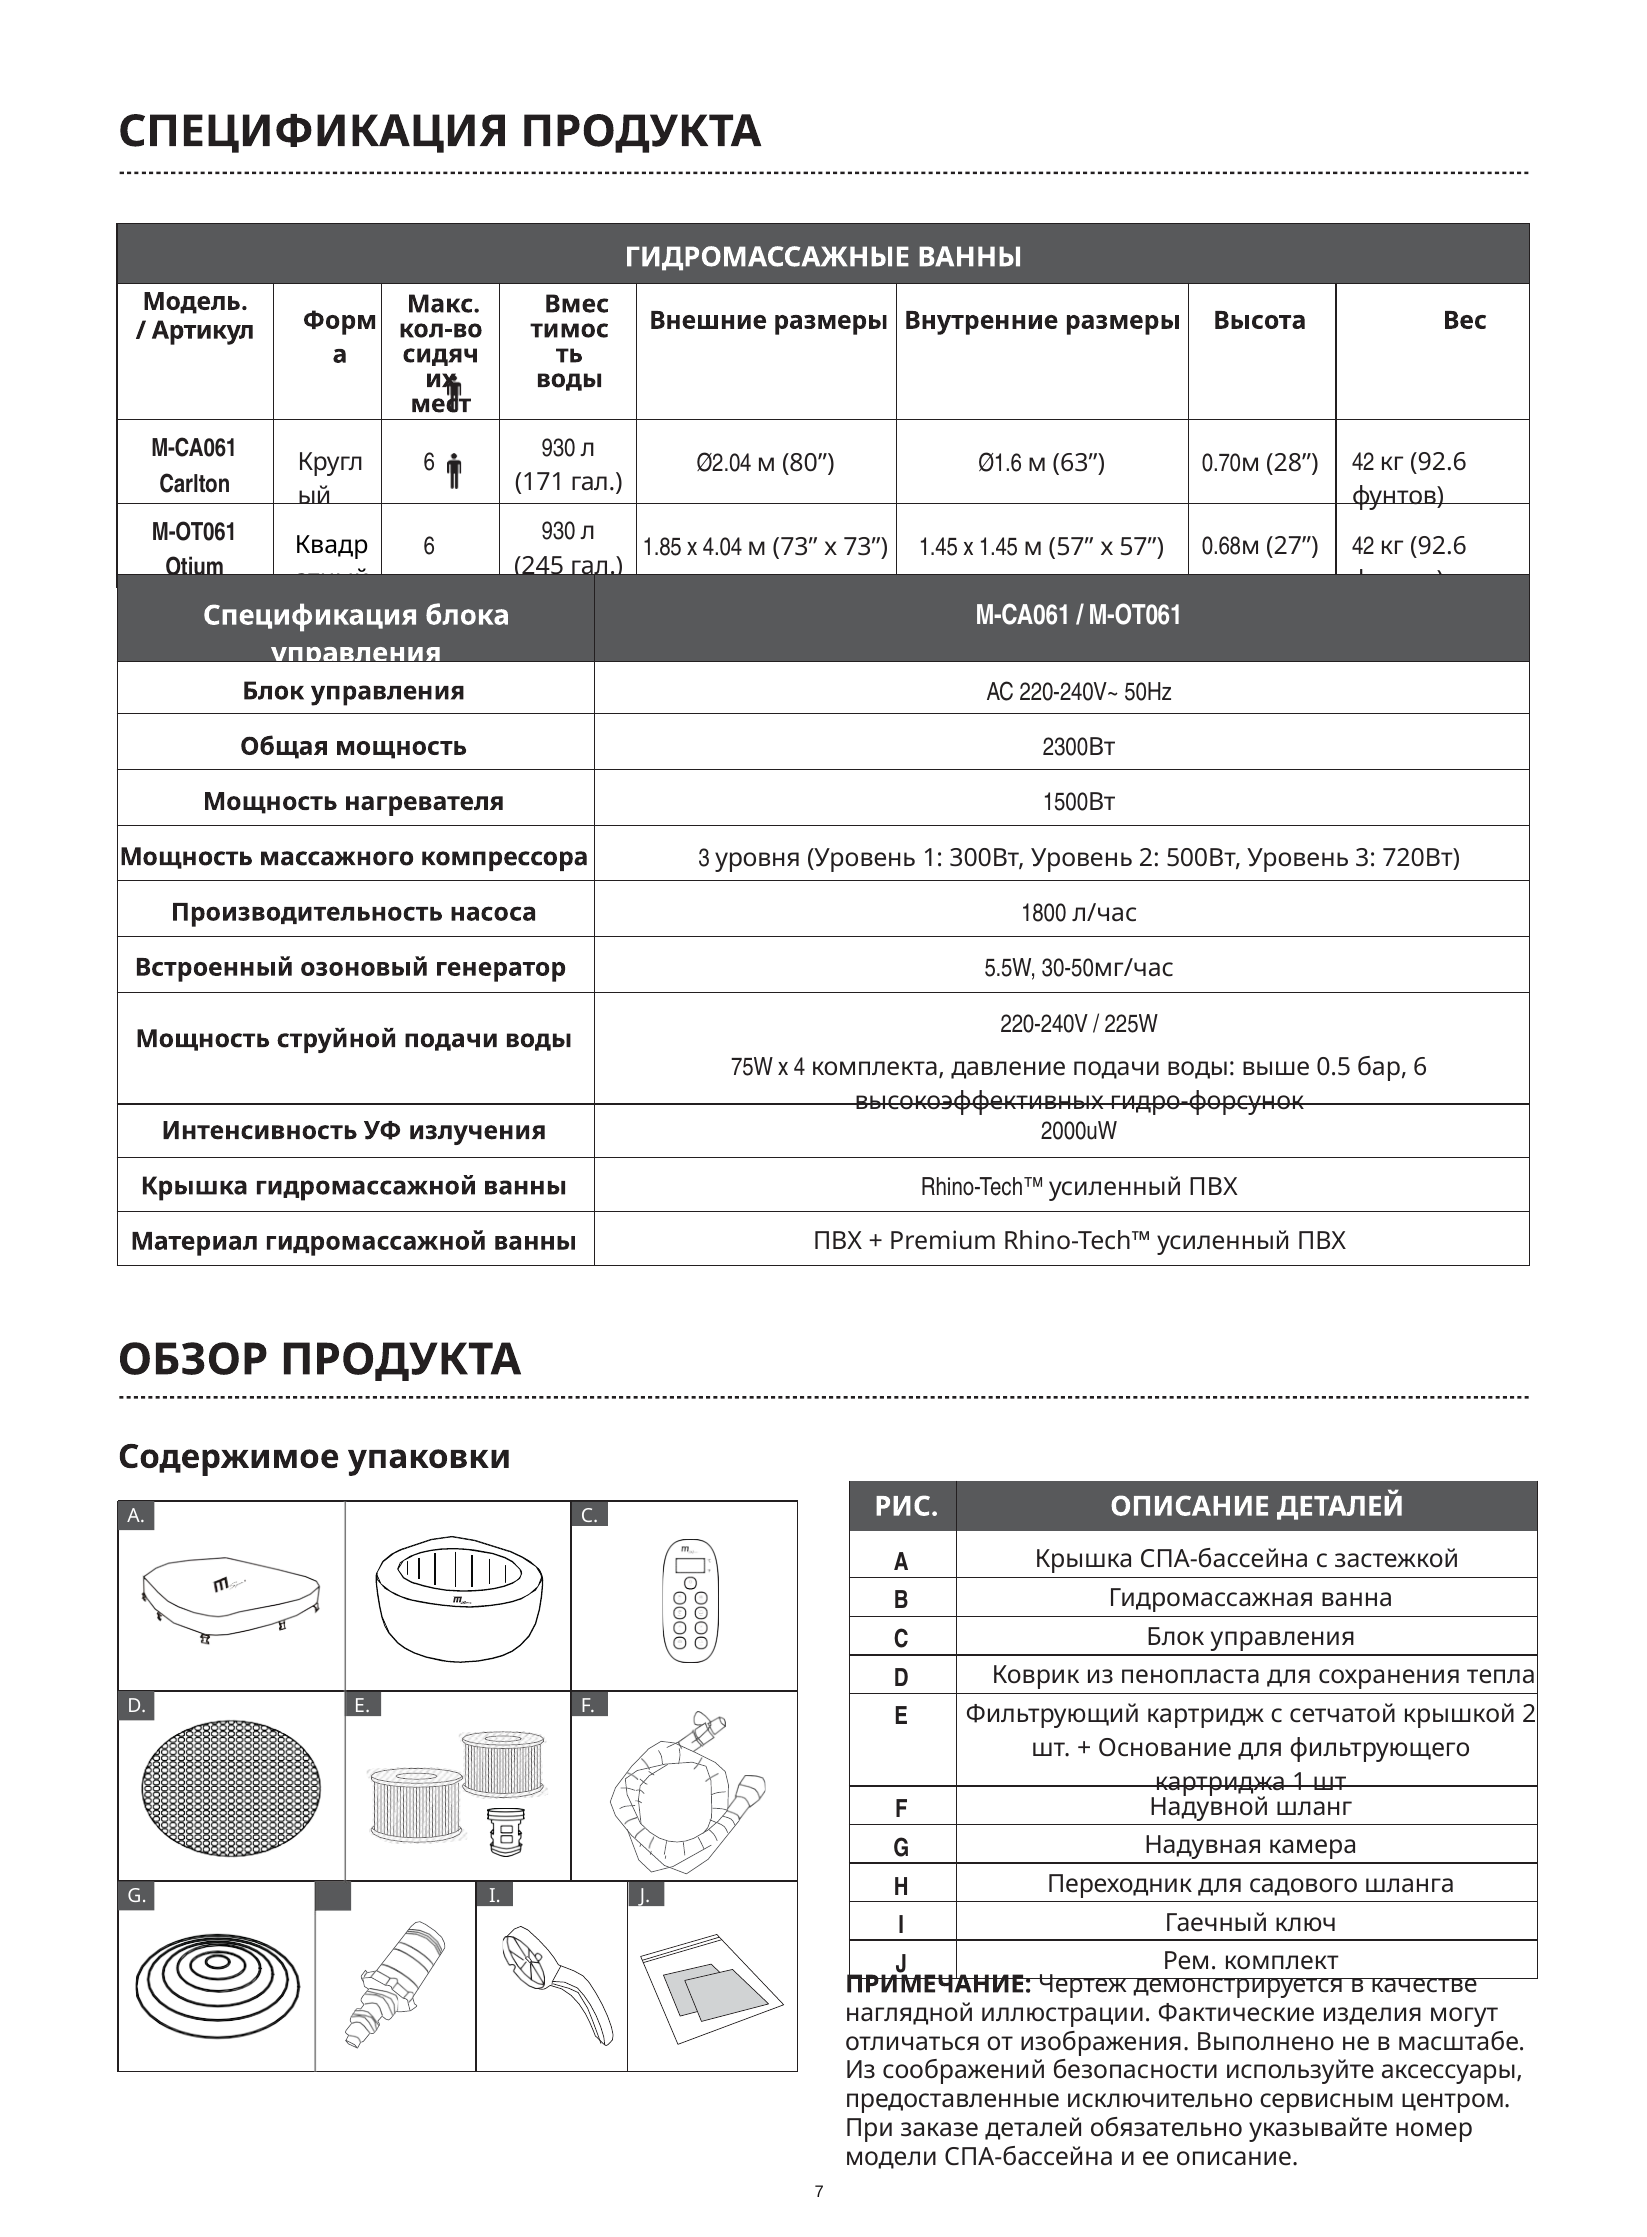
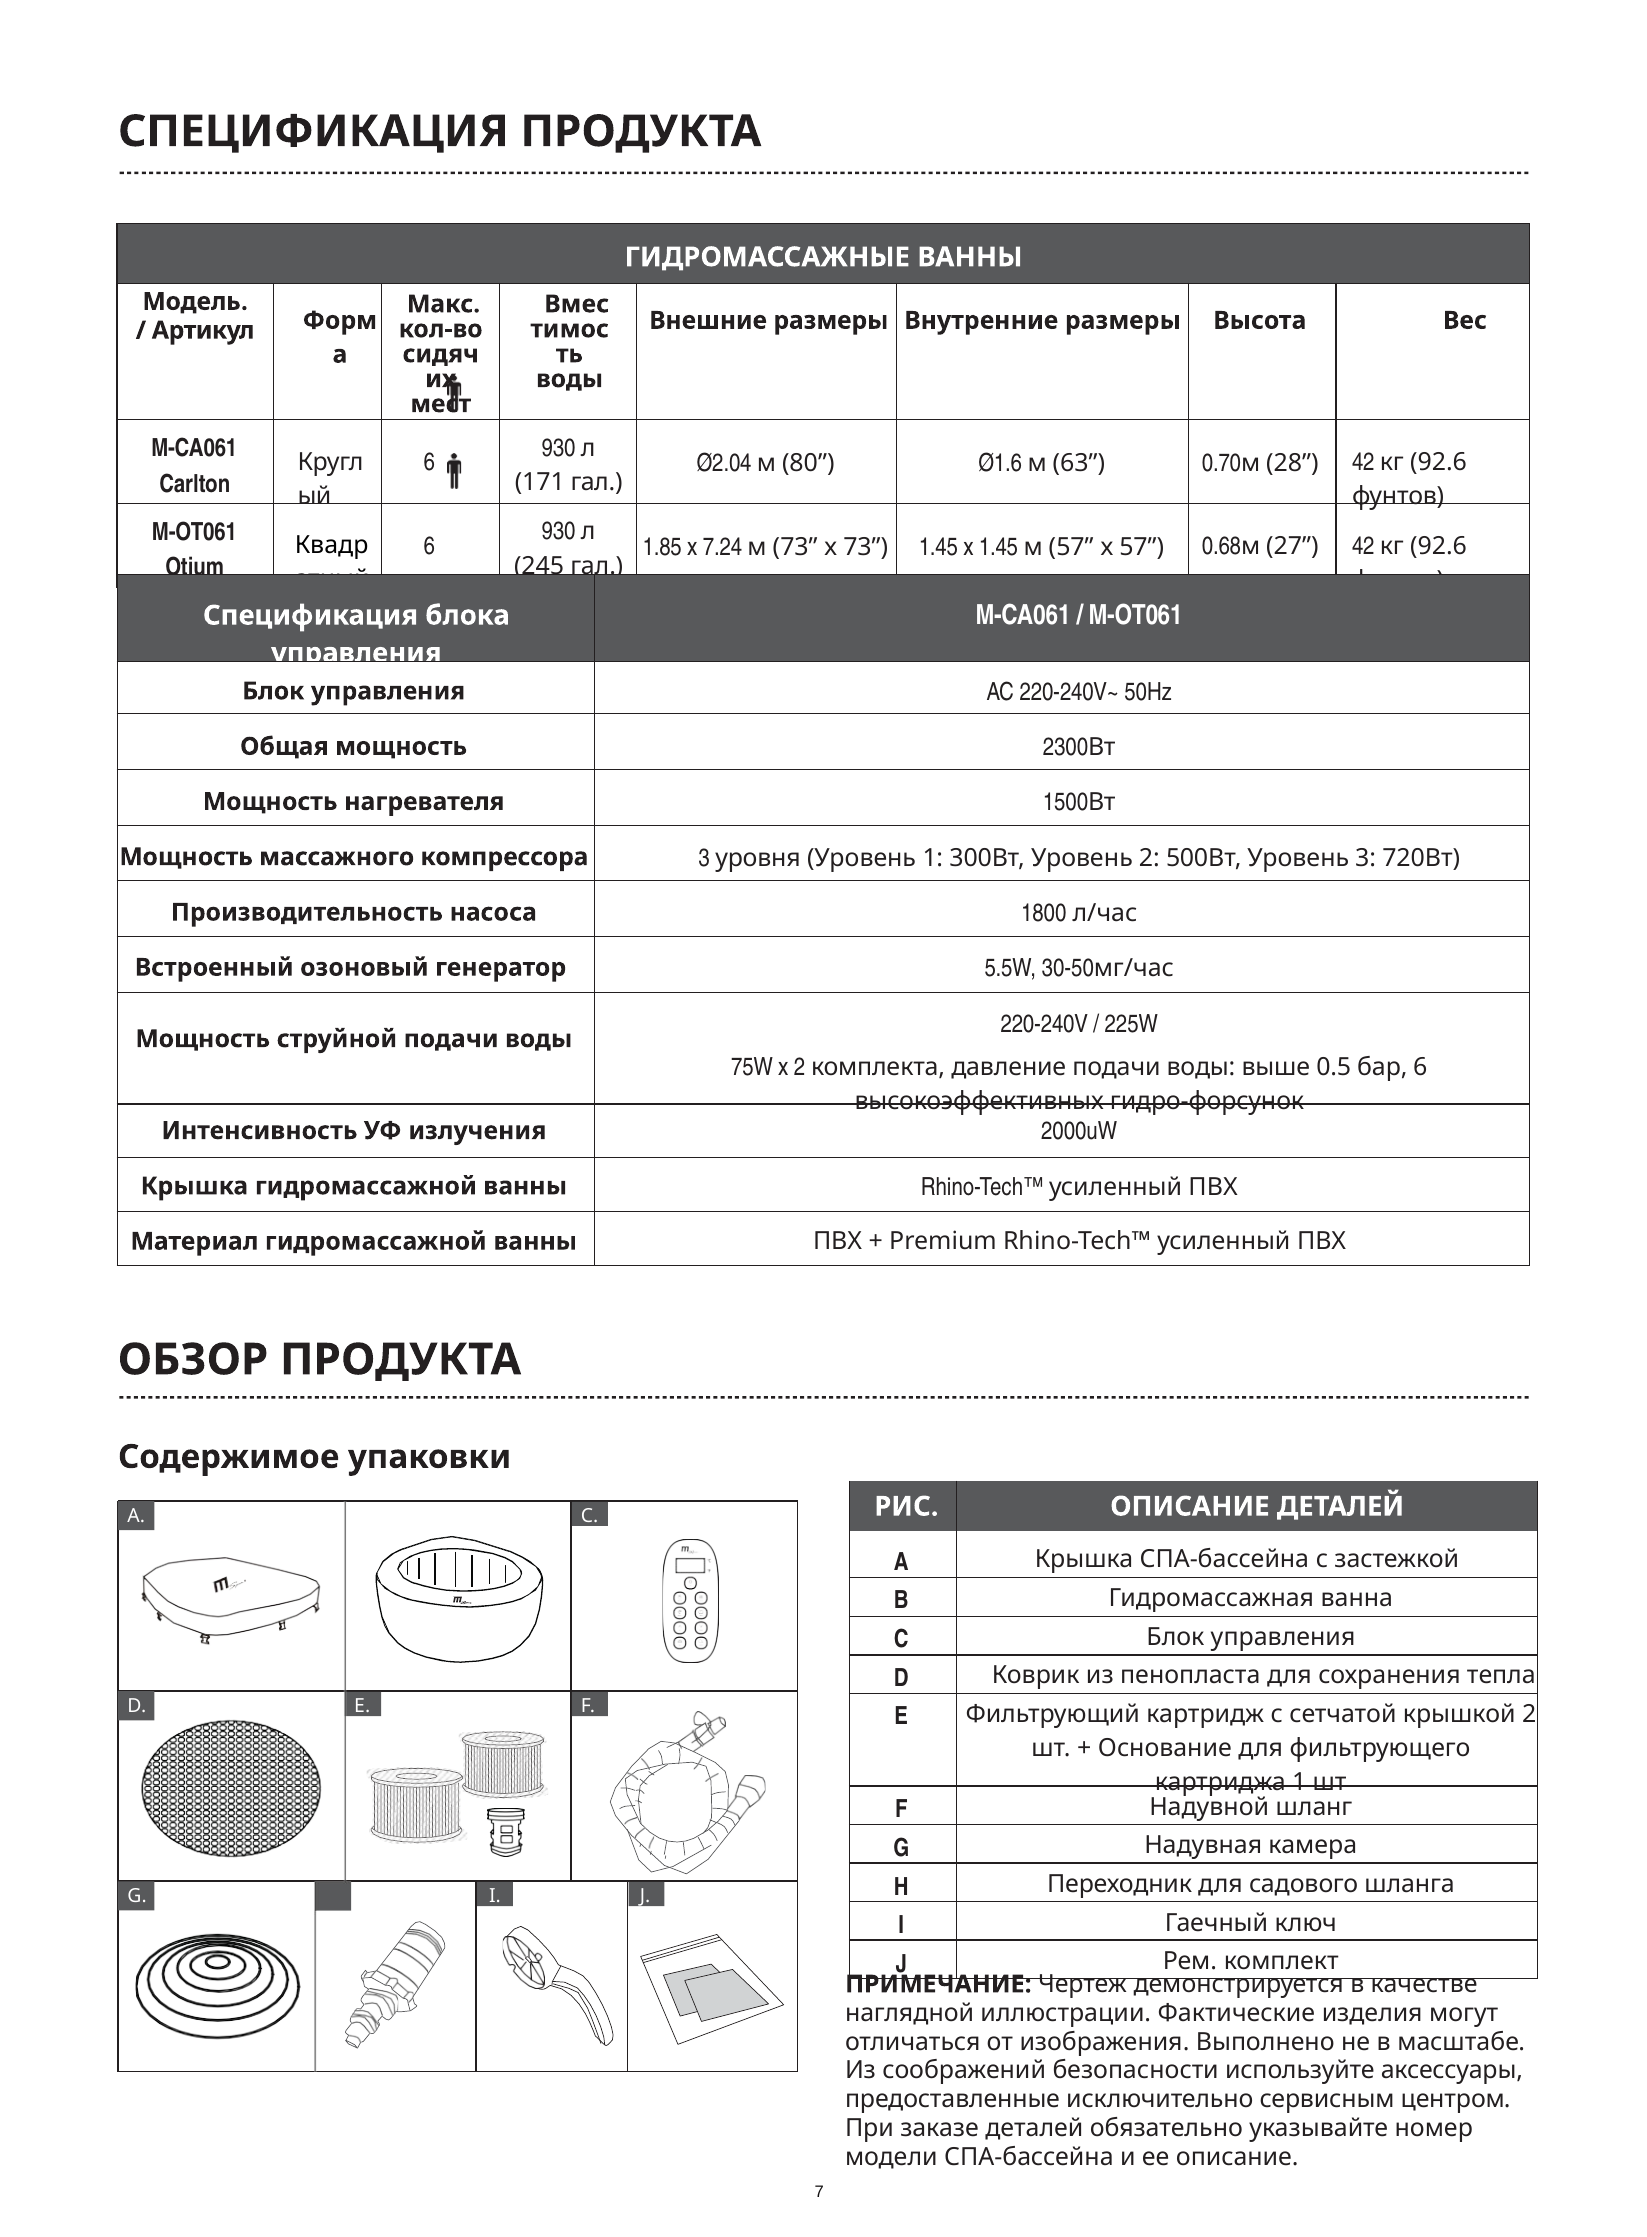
4.04: 4.04 -> 7.24
x 4: 4 -> 2
